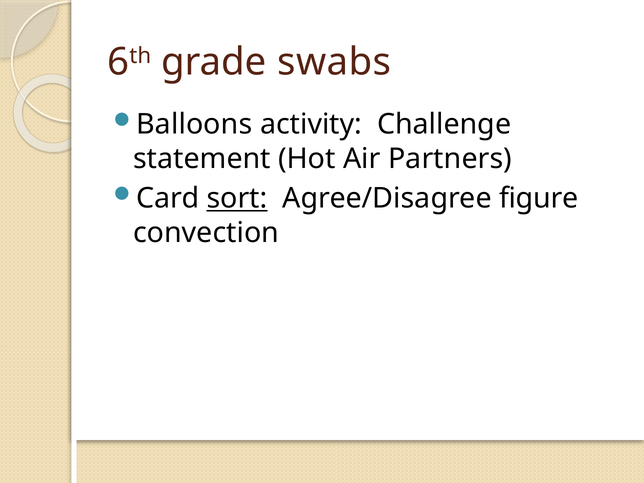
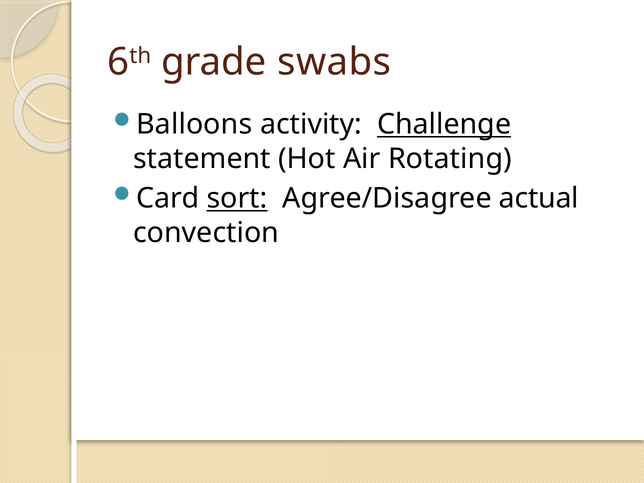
Challenge underline: none -> present
Partners: Partners -> Rotating
figure: figure -> actual
